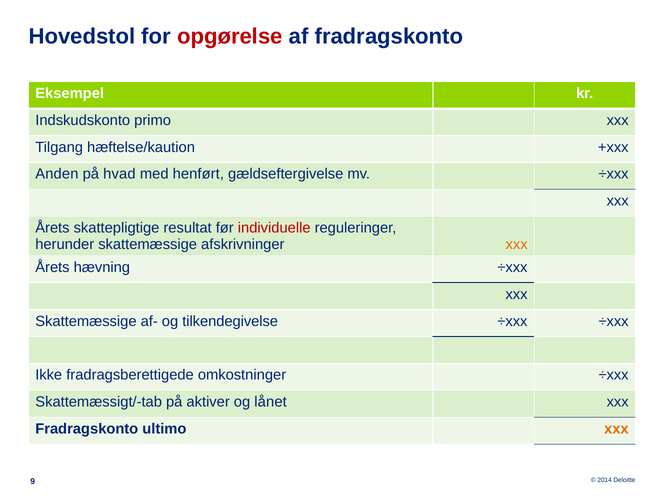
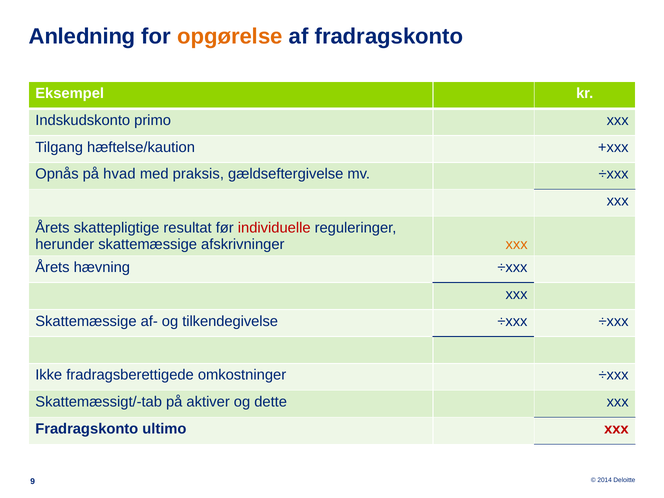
Hovedstol: Hovedstol -> Anledning
opgørelse colour: red -> orange
Anden: Anden -> Opnås
henført: henført -> praksis
lånet: lånet -> dette
xxx at (616, 429) colour: orange -> red
